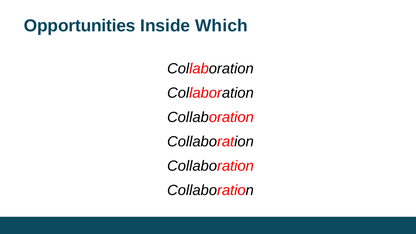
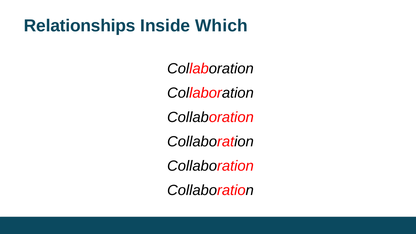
Opportunities: Opportunities -> Relationships
